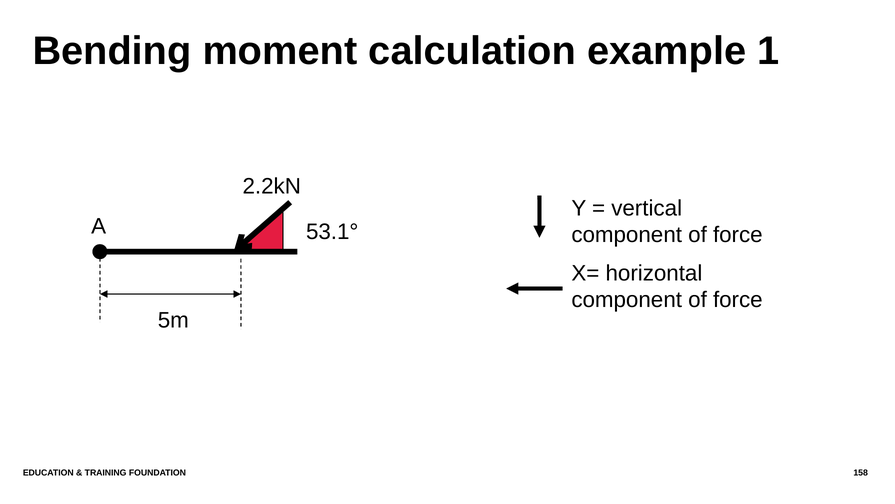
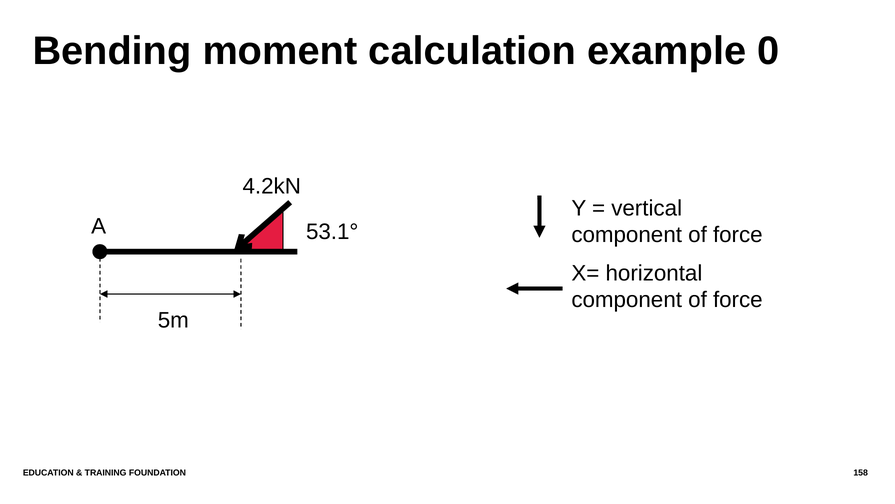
1: 1 -> 0
2.2kN: 2.2kN -> 4.2kN
